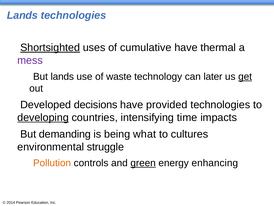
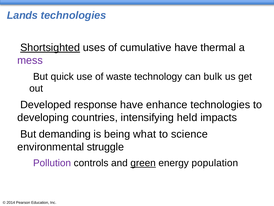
But lands: lands -> quick
later: later -> bulk
get underline: present -> none
decisions: decisions -> response
provided: provided -> enhance
developing underline: present -> none
time: time -> held
cultures: cultures -> science
Pollution colour: orange -> purple
enhancing: enhancing -> population
